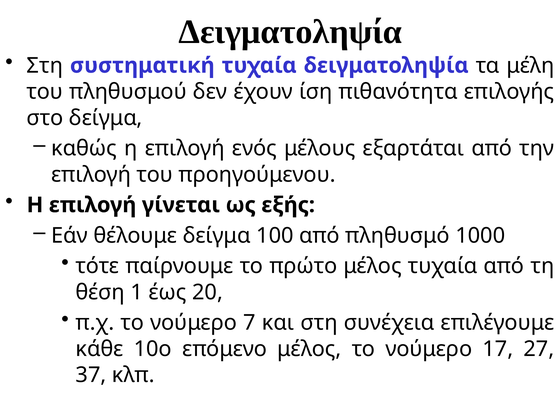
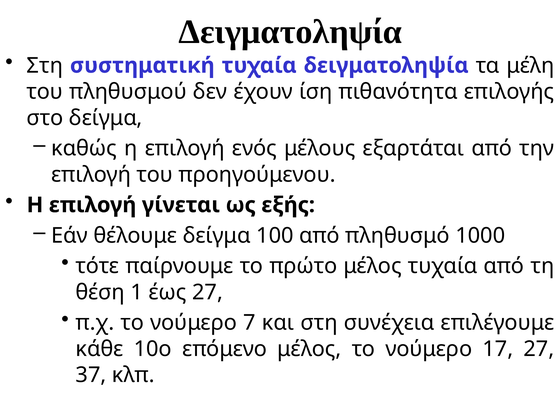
έως 20: 20 -> 27
